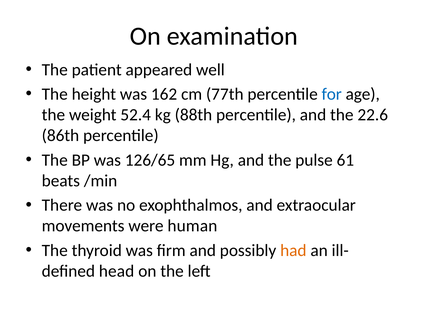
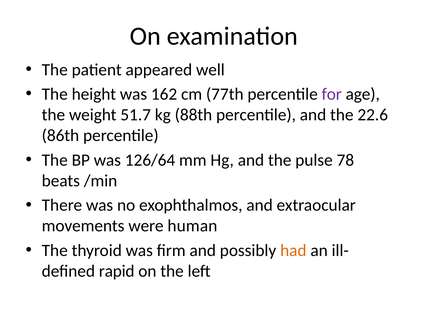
for colour: blue -> purple
52.4: 52.4 -> 51.7
126/65: 126/65 -> 126/64
61: 61 -> 78
head: head -> rapid
